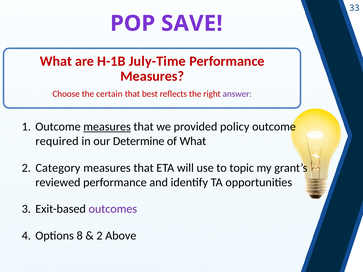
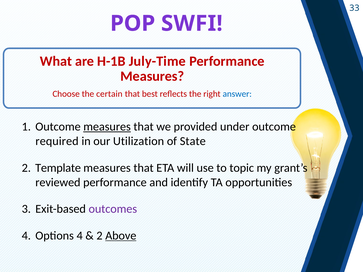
SAVE: SAVE -> SWFI
answer colour: purple -> blue
policy: policy -> under
Determine: Determine -> Utilization
of What: What -> State
Category: Category -> Template
Options 8: 8 -> 4
Above underline: none -> present
